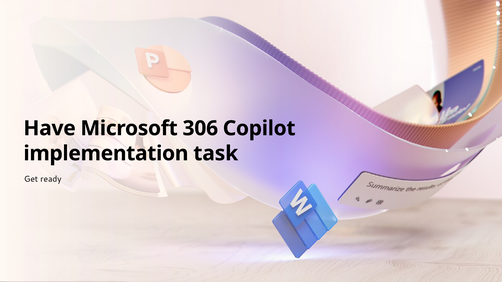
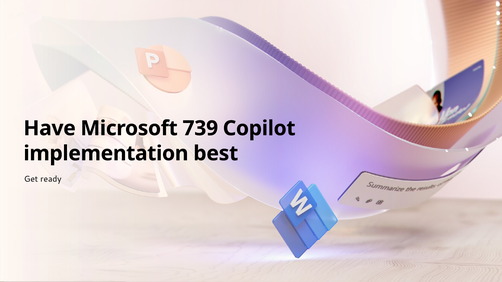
306: 306 -> 739
task: task -> best
